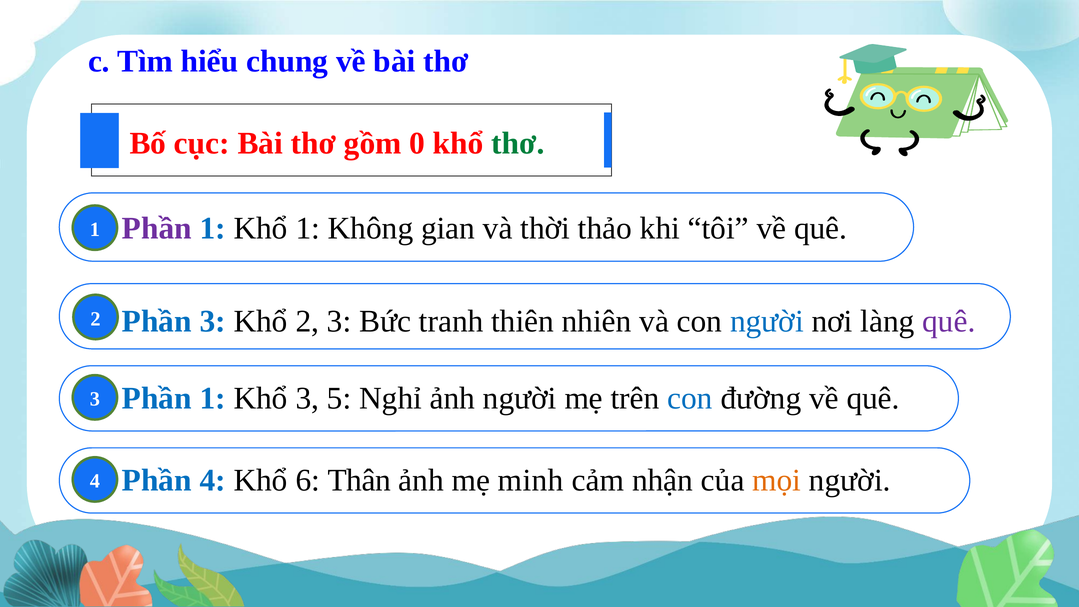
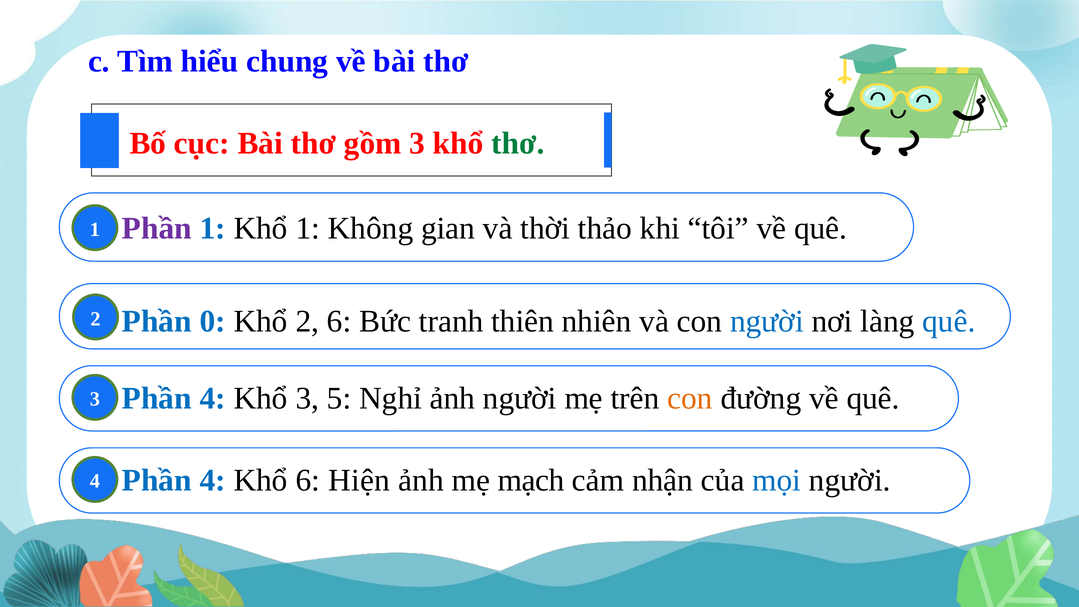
gồm 0: 0 -> 3
Phần 3: 3 -> 0
2 3: 3 -> 6
quê at (949, 321) colour: purple -> blue
3 Phần 1: 1 -> 4
con at (690, 398) colour: blue -> orange
Thân: Thân -> Hiện
minh: minh -> mạch
mọi colour: orange -> blue
